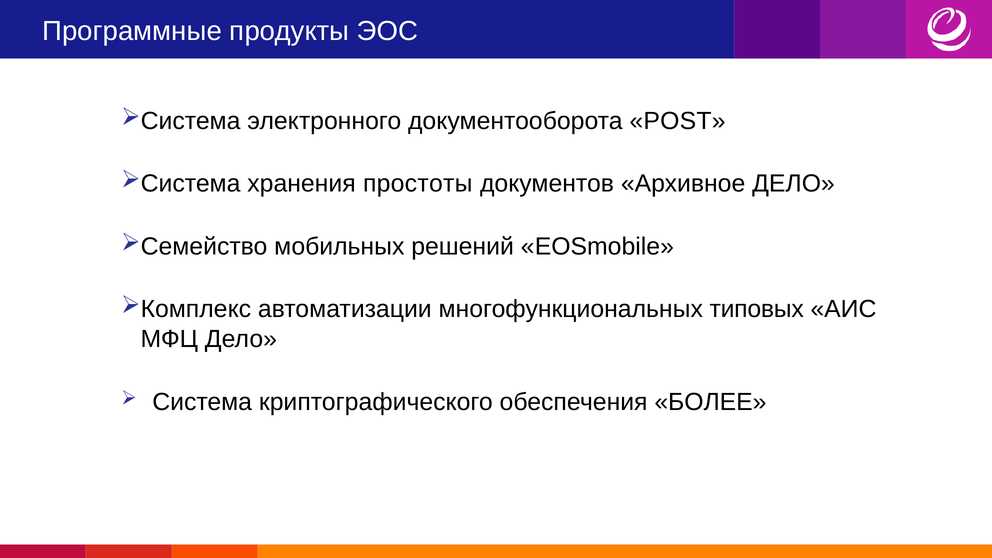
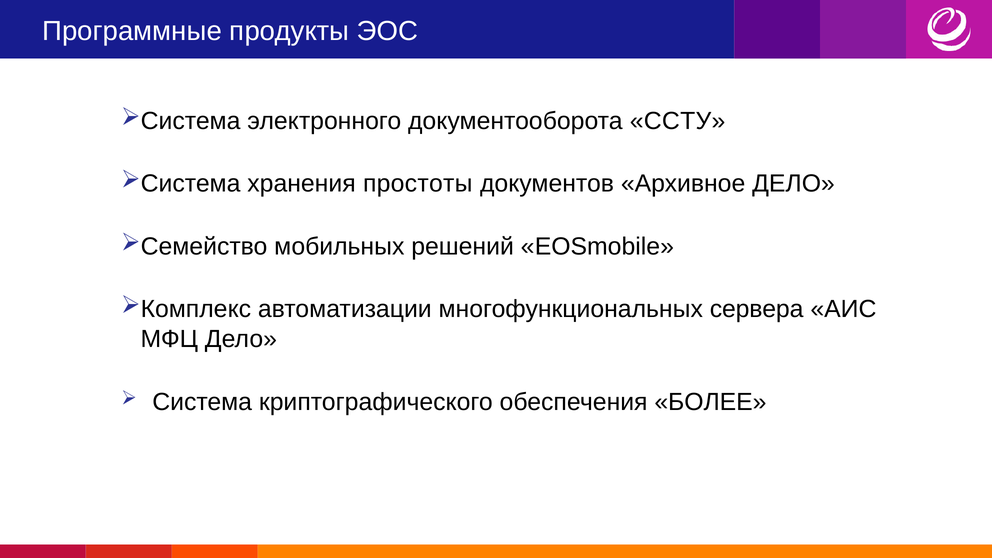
POST: POST -> ССТУ
типовых: типовых -> сервера
